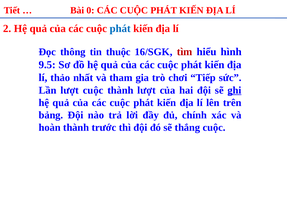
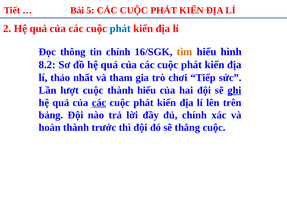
0: 0 -> 5
tin thuộc: thuộc -> chính
tìm colour: red -> orange
9.5: 9.5 -> 8.2
thành lượt: lượt -> hiểu
các at (99, 103) underline: none -> present
